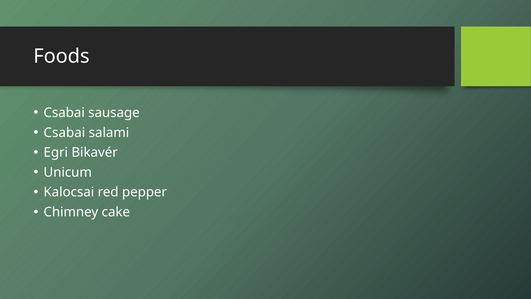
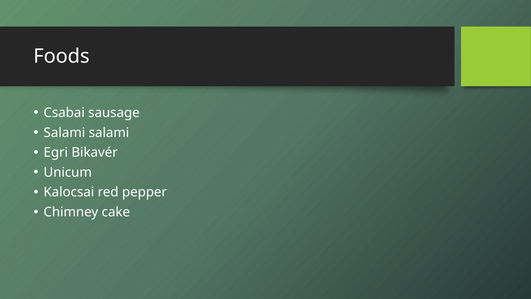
Csabai at (64, 132): Csabai -> Salami
